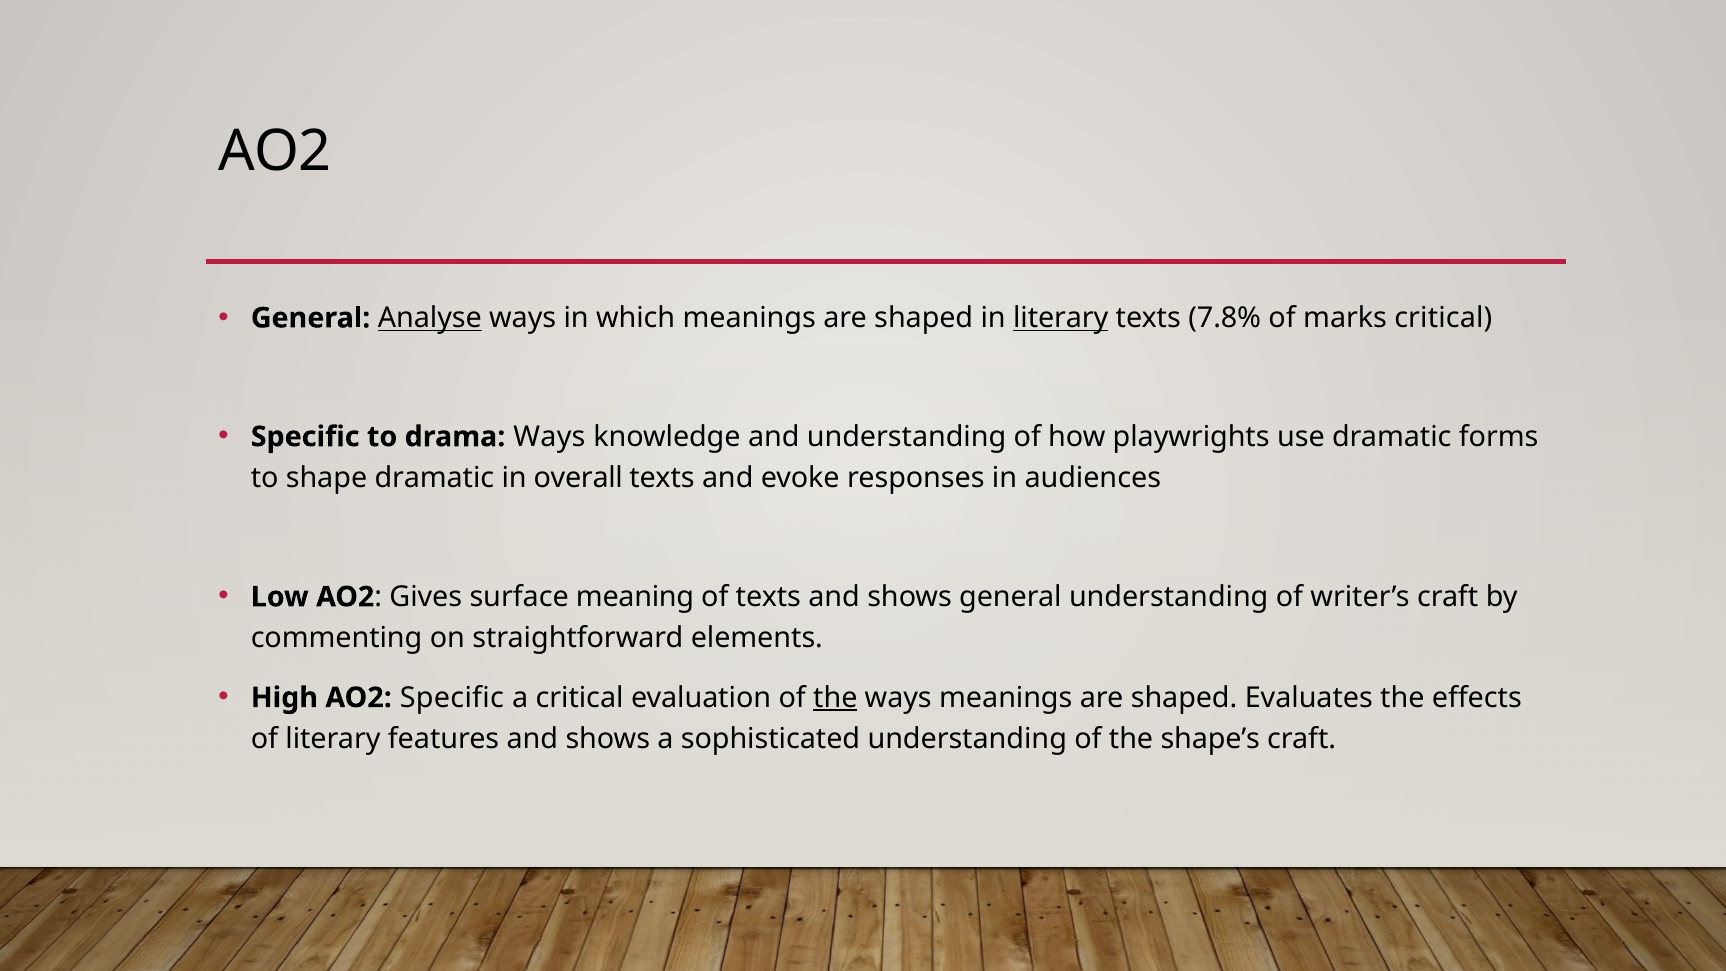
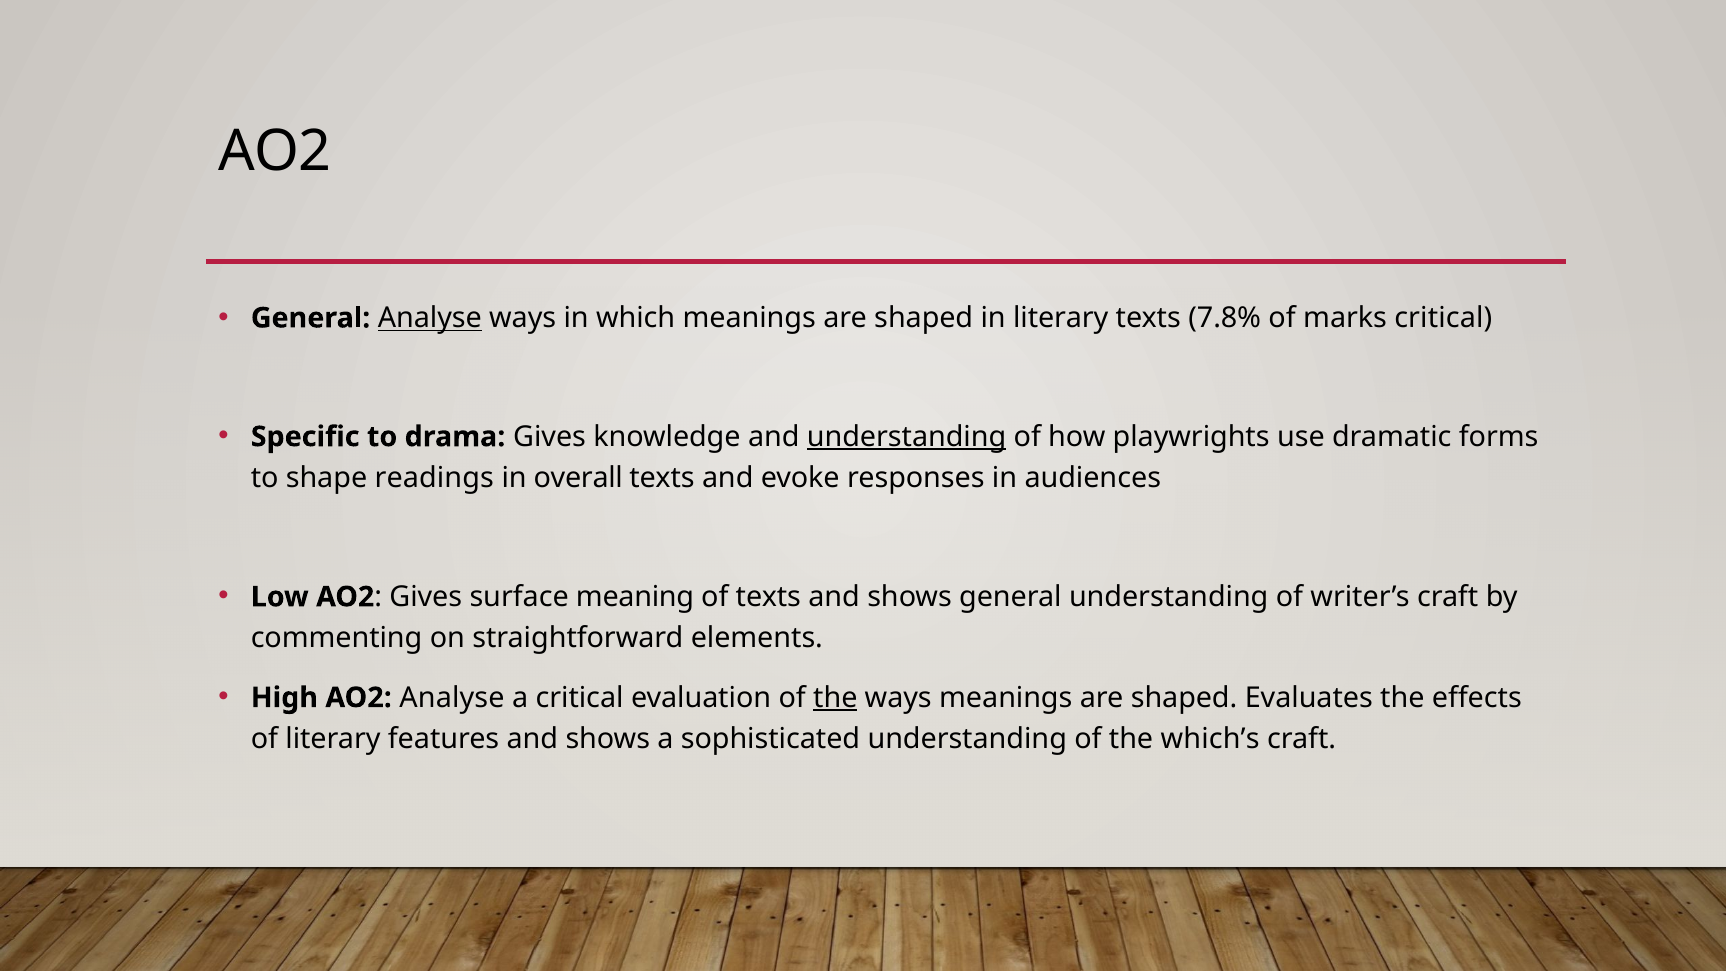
literary at (1061, 318) underline: present -> none
drama Ways: Ways -> Gives
understanding at (907, 437) underline: none -> present
shape dramatic: dramatic -> readings
AO2 Specific: Specific -> Analyse
shape’s: shape’s -> which’s
